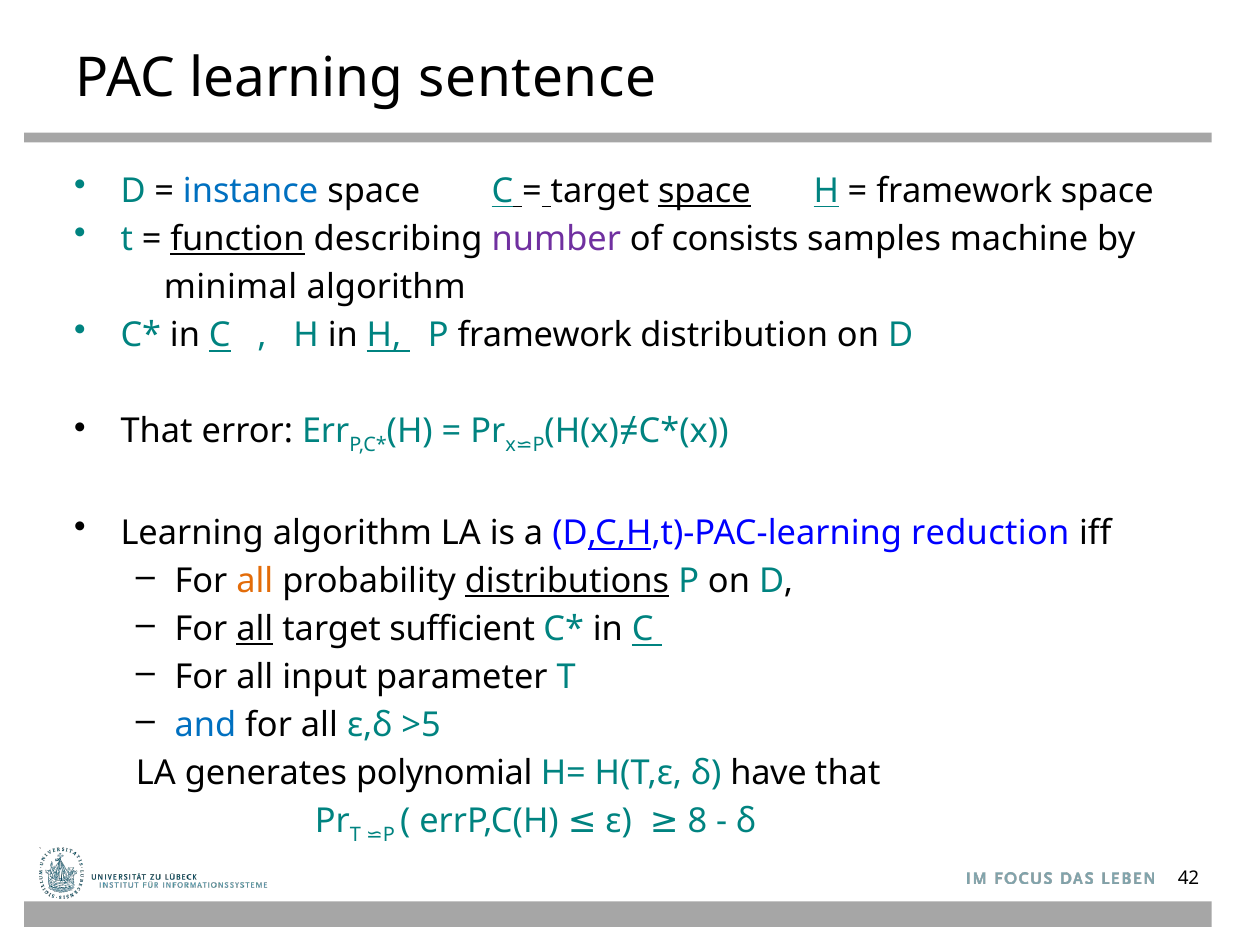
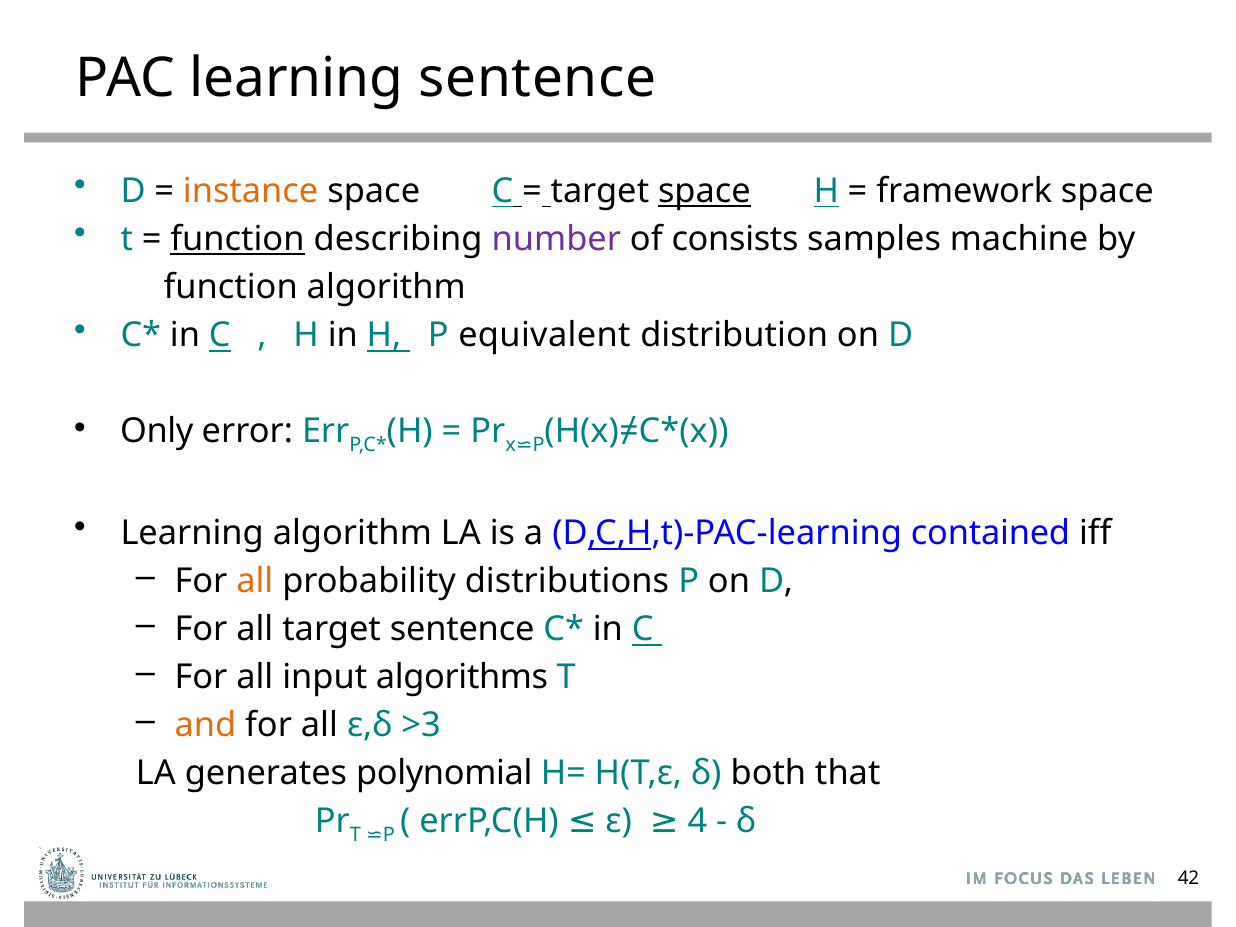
instance colour: blue -> orange
minimal at (230, 287): minimal -> function
P framework: framework -> equivalent
That at (157, 431): That -> Only
reduction: reduction -> contained
distributions underline: present -> none
all at (255, 629) underline: present -> none
target sufficient: sufficient -> sentence
parameter: parameter -> algorithms
and colour: blue -> orange
>5: >5 -> >3
have: have -> both
8: 8 -> 4
